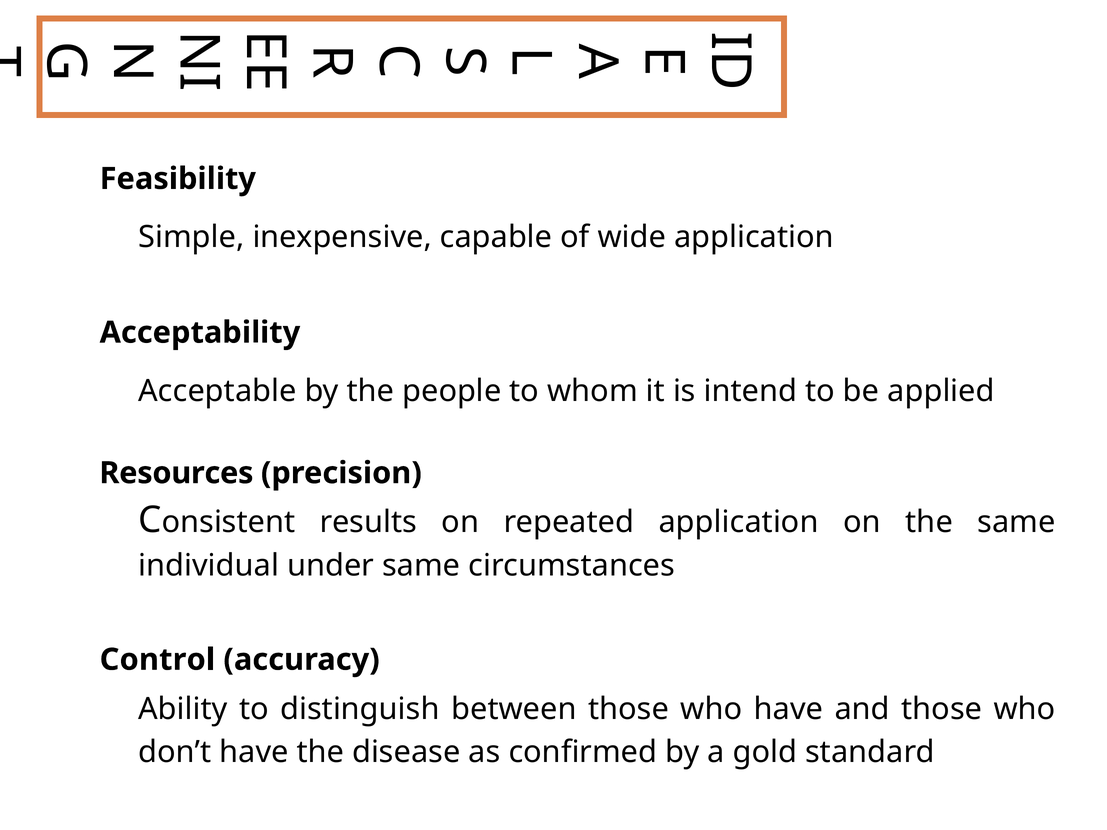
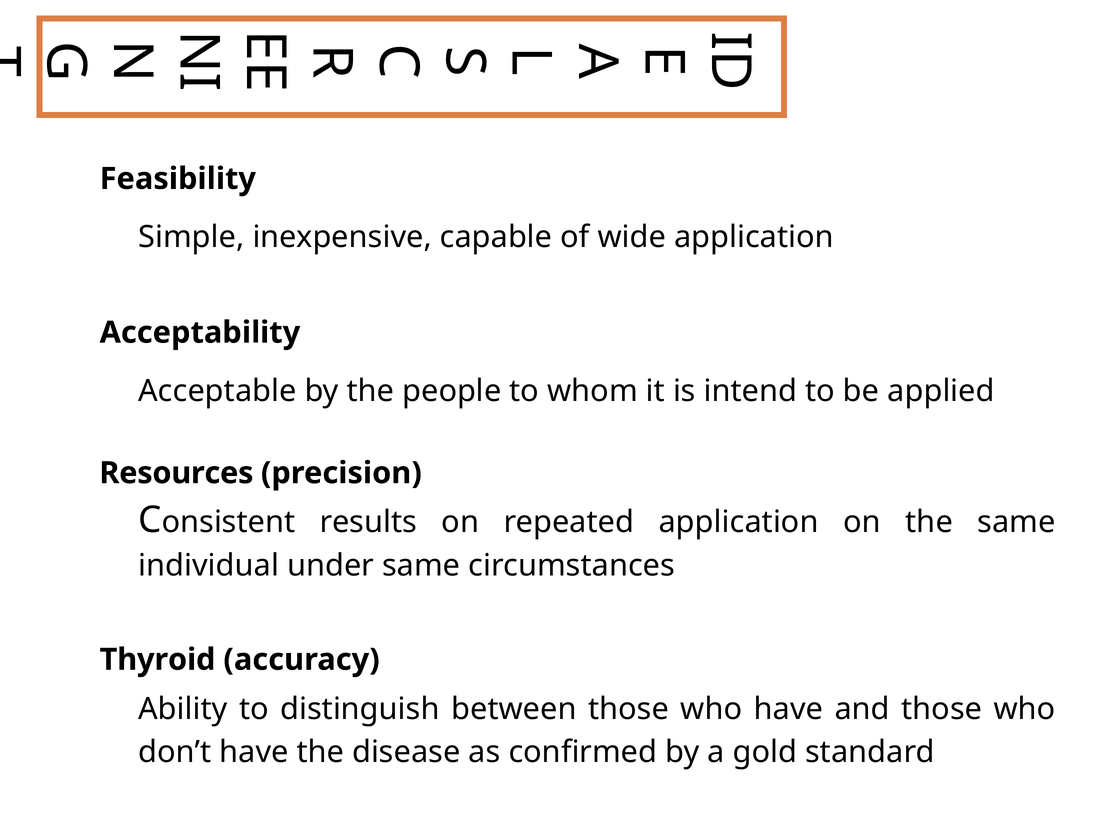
Control: Control -> Thyroid
